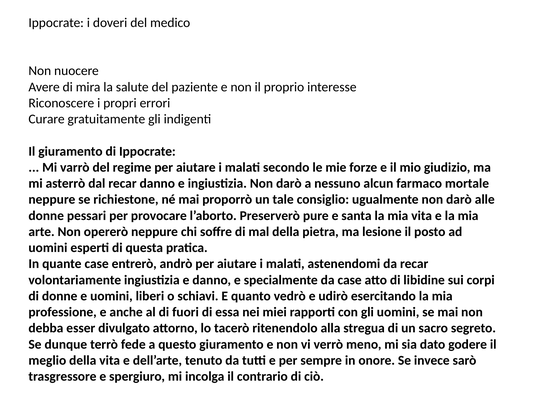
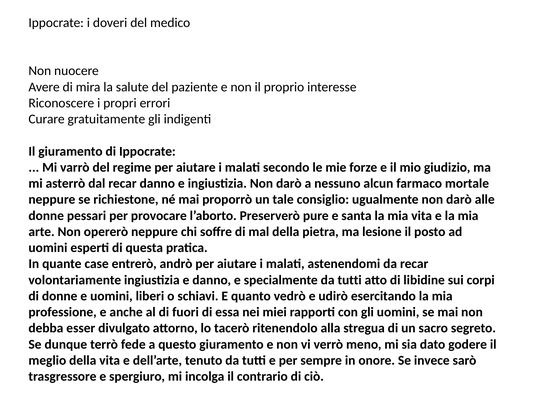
specialmente da case: case -> tutti
